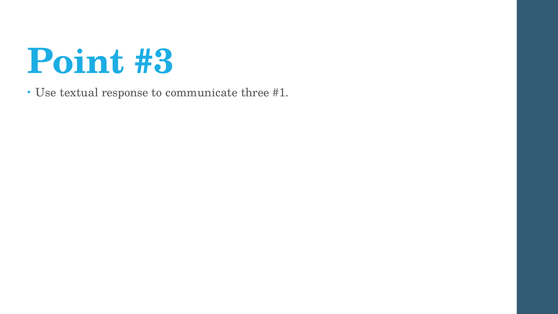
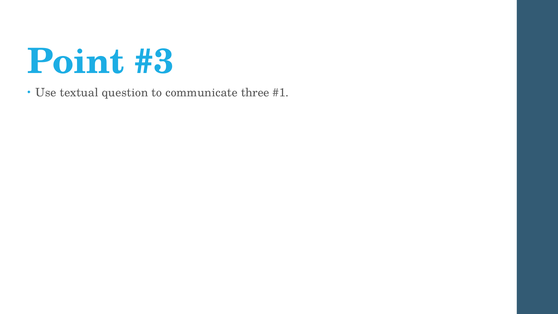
response: response -> question
